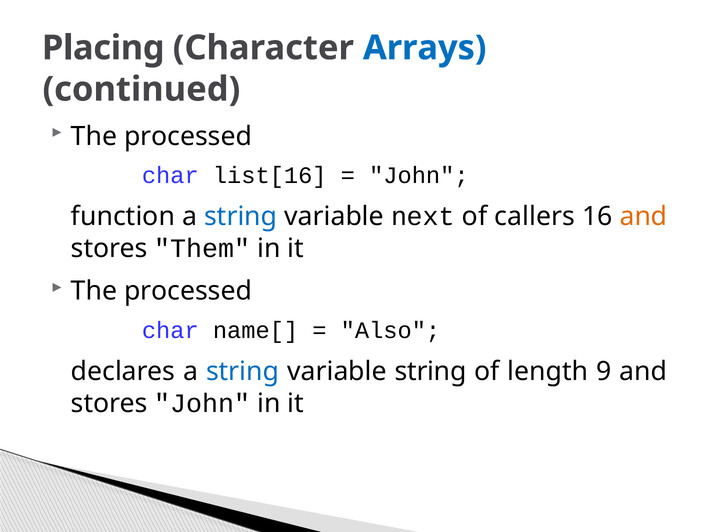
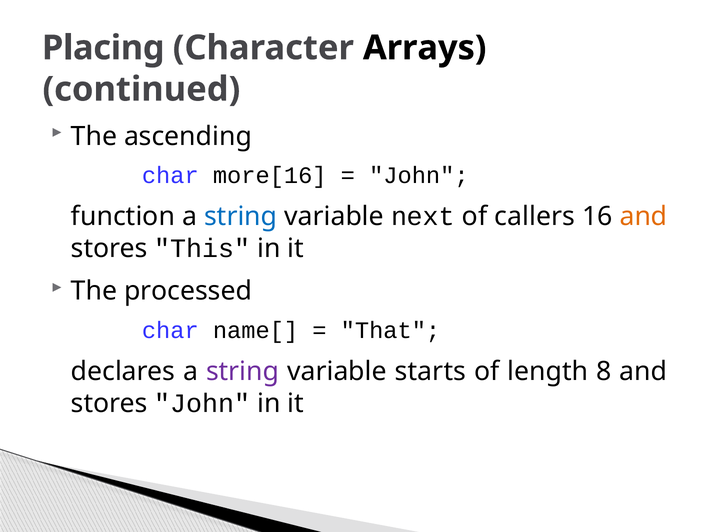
Arrays colour: blue -> black
processed at (188, 136): processed -> ascending
list[16: list[16 -> more[16
Them: Them -> This
Also: Also -> That
string at (243, 372) colour: blue -> purple
variable string: string -> starts
9: 9 -> 8
